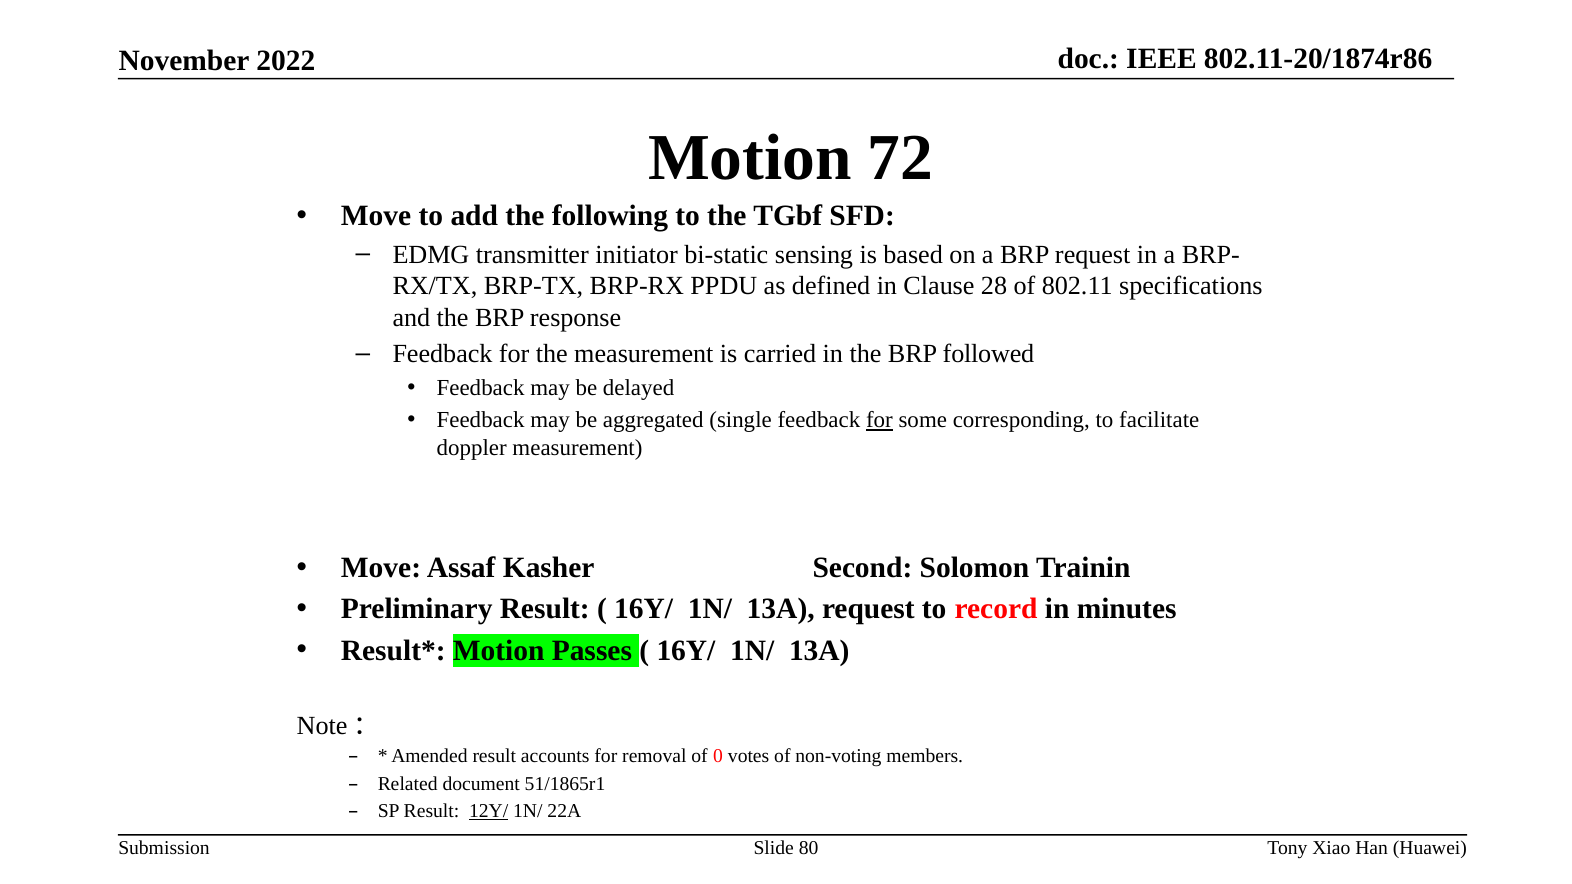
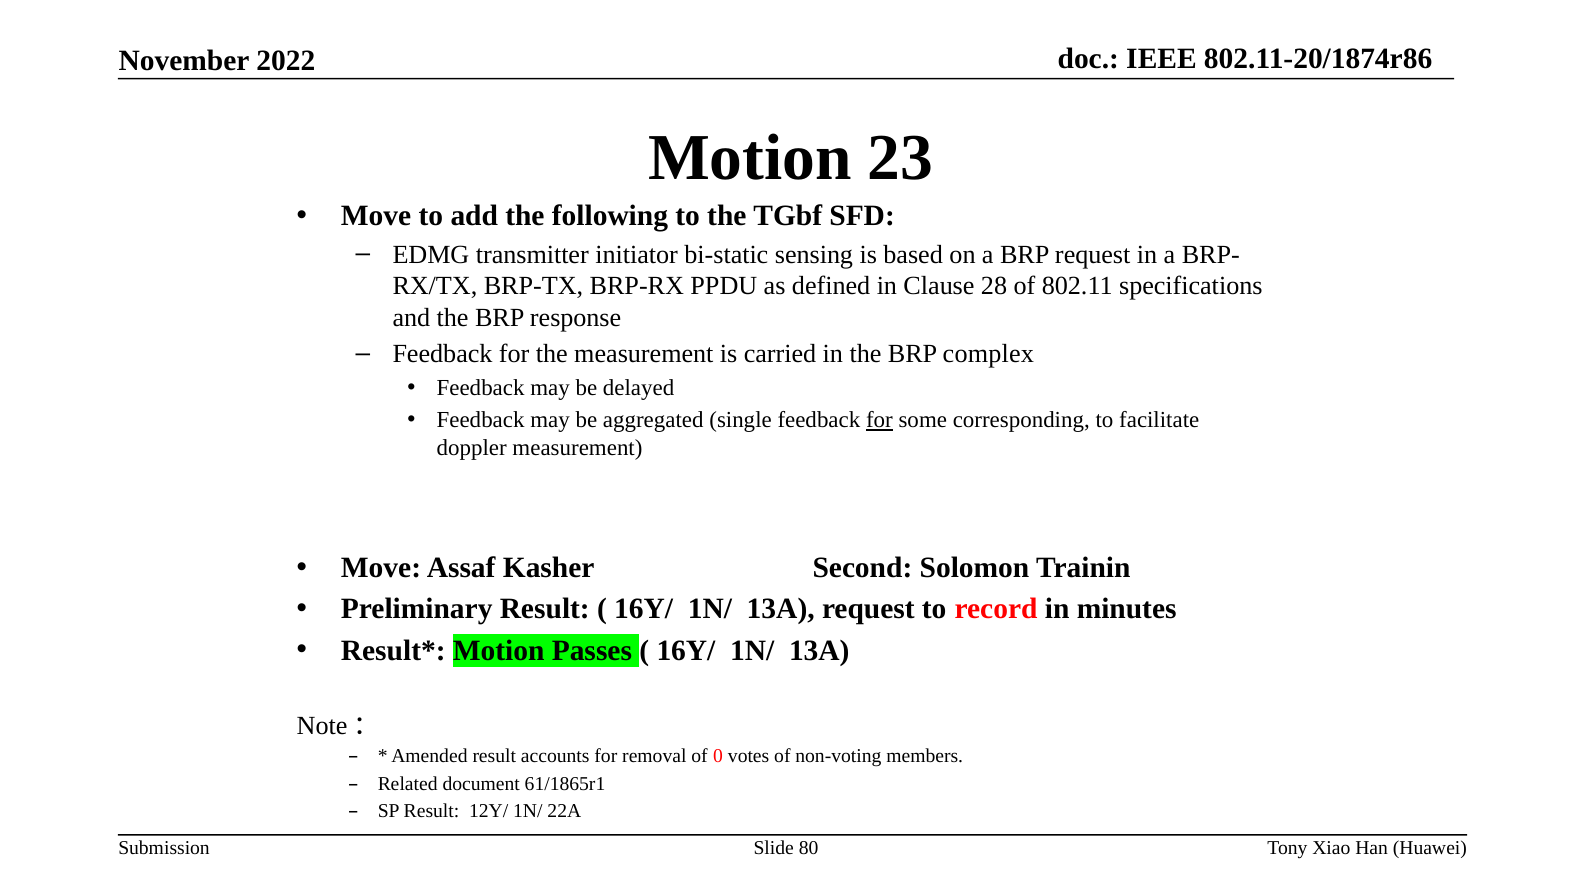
72: 72 -> 23
followed: followed -> complex
51/1865r1: 51/1865r1 -> 61/1865r1
12Y/ underline: present -> none
